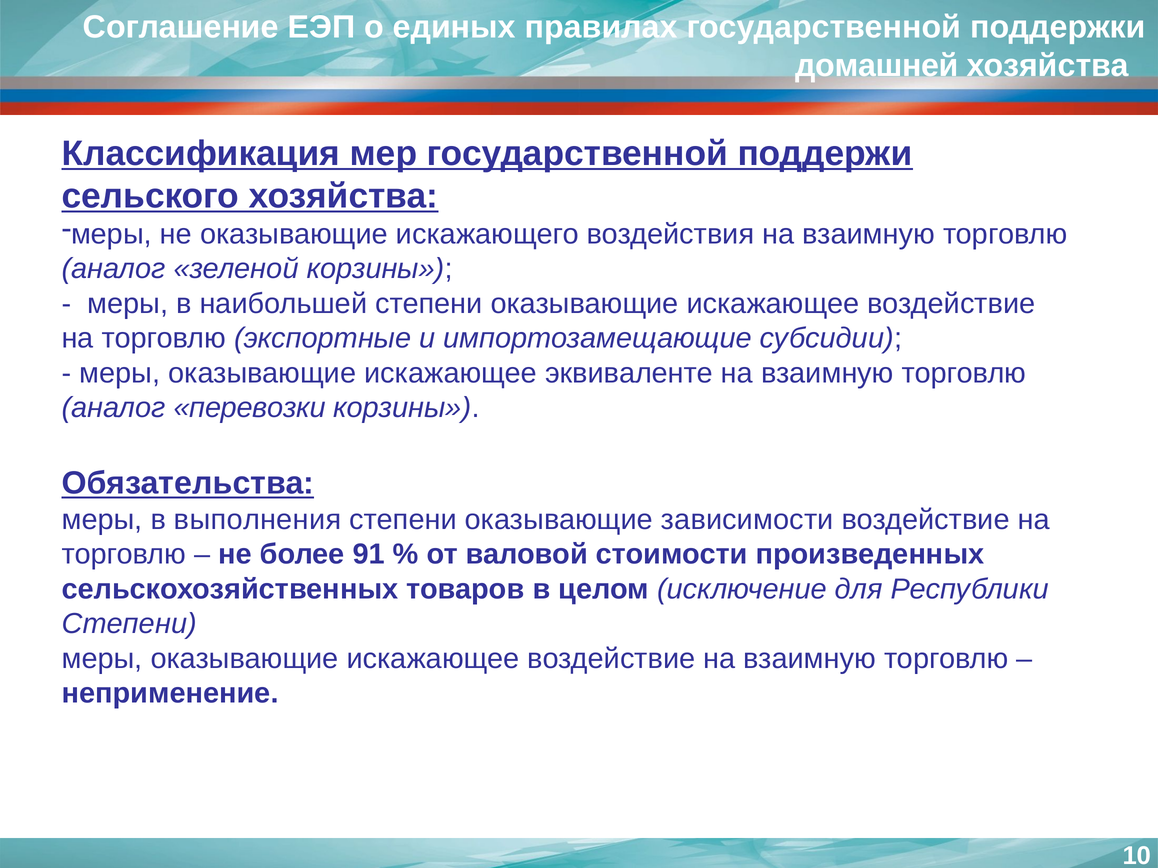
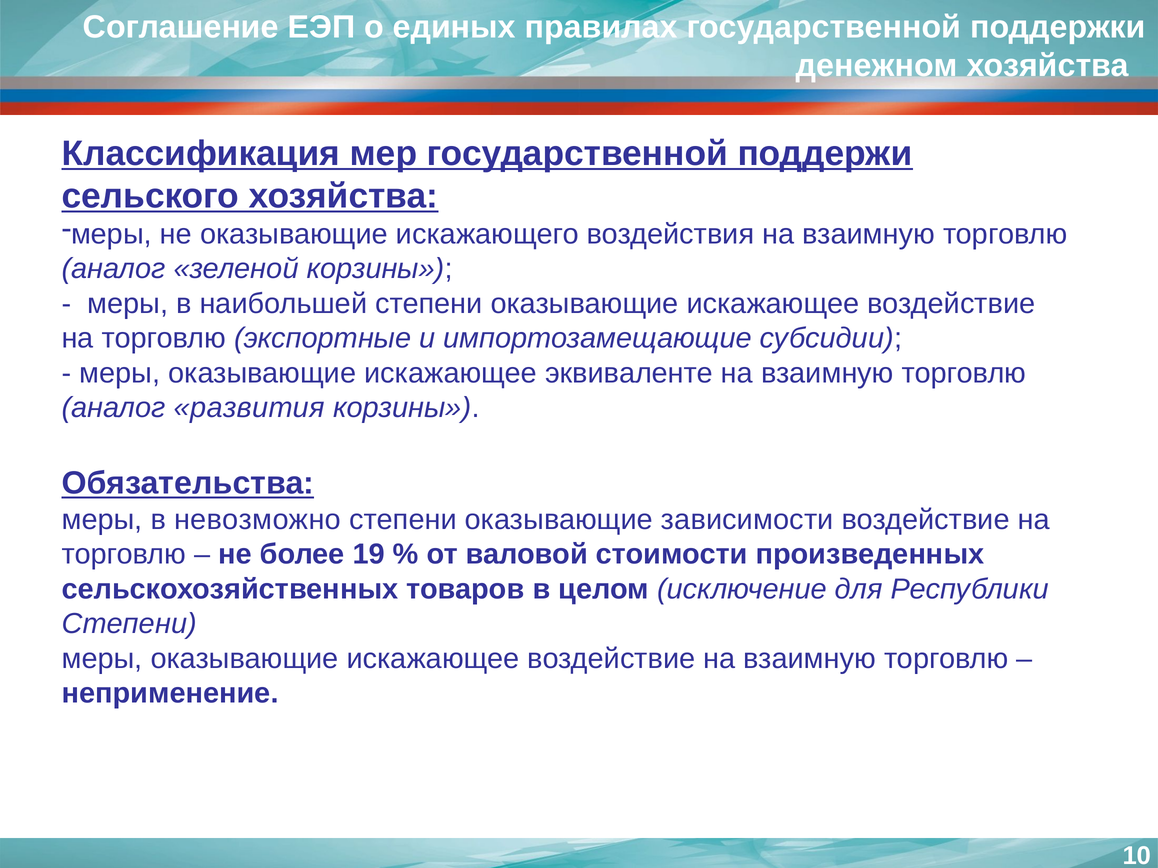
домашней: домашней -> денежном
перевозки: перевозки -> развития
выполнения: выполнения -> невозможно
91: 91 -> 19
